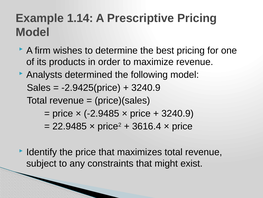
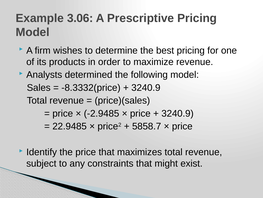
1.14: 1.14 -> 3.06
-2.9425(price: -2.9425(price -> -8.3332(price
3616.4: 3616.4 -> 5858.7
